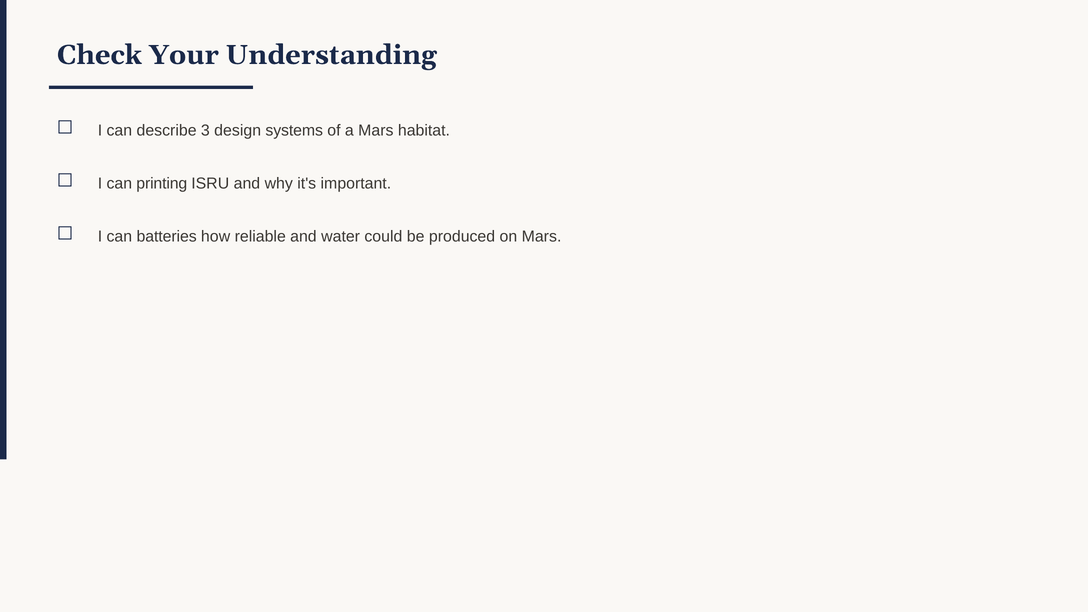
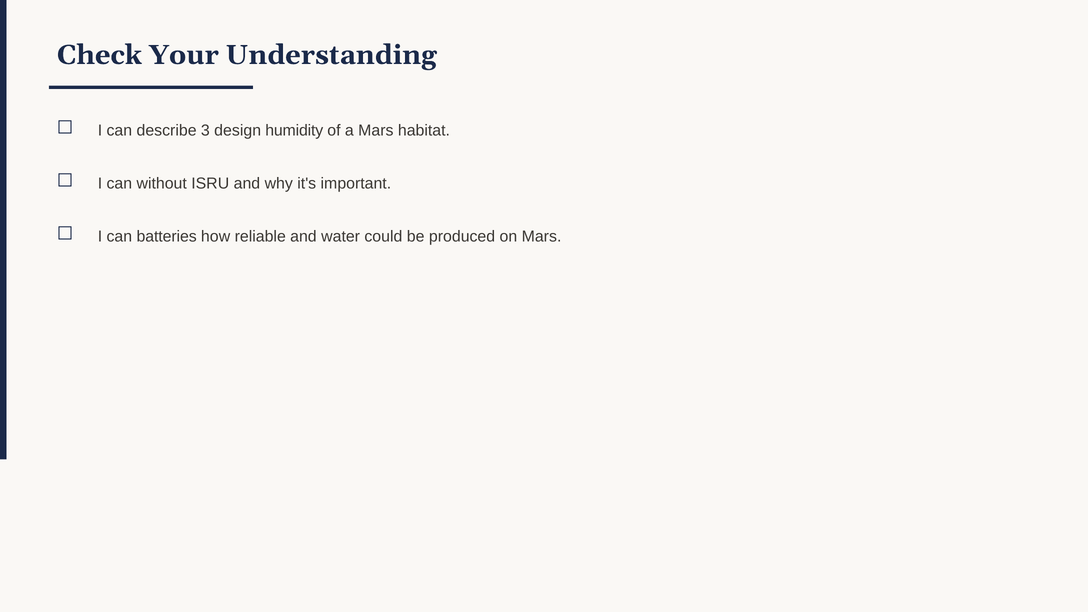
systems: systems -> humidity
printing: printing -> without
